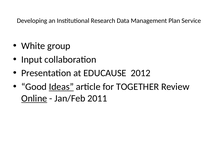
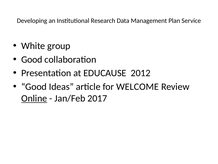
Input at (32, 59): Input -> Good
Ideas underline: present -> none
TOGETHER: TOGETHER -> WELCOME
2011: 2011 -> 2017
